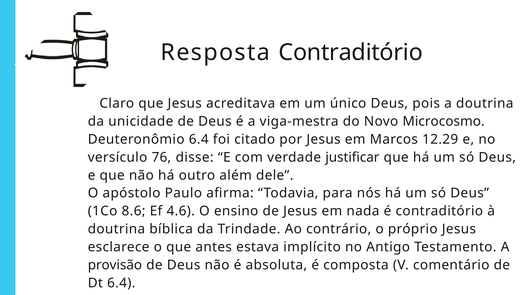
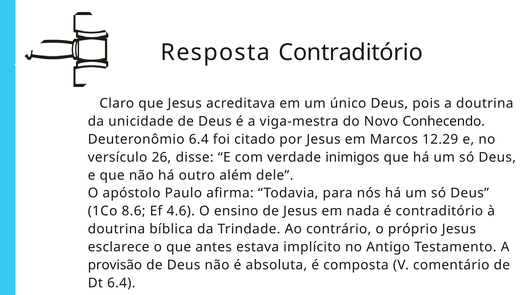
Microcosmo: Microcosmo -> Conhecendo
76: 76 -> 26
justificar: justificar -> inimigos
